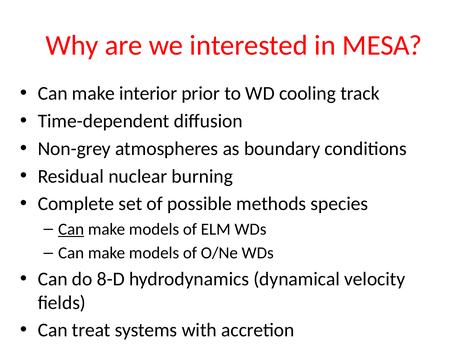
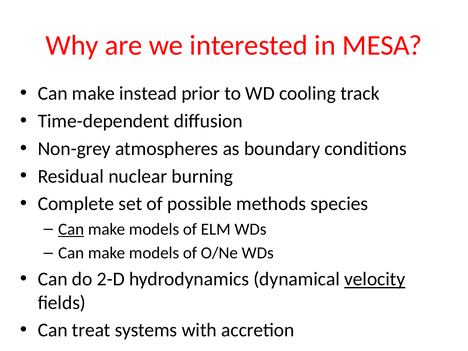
interior: interior -> instead
8-D: 8-D -> 2-D
velocity underline: none -> present
